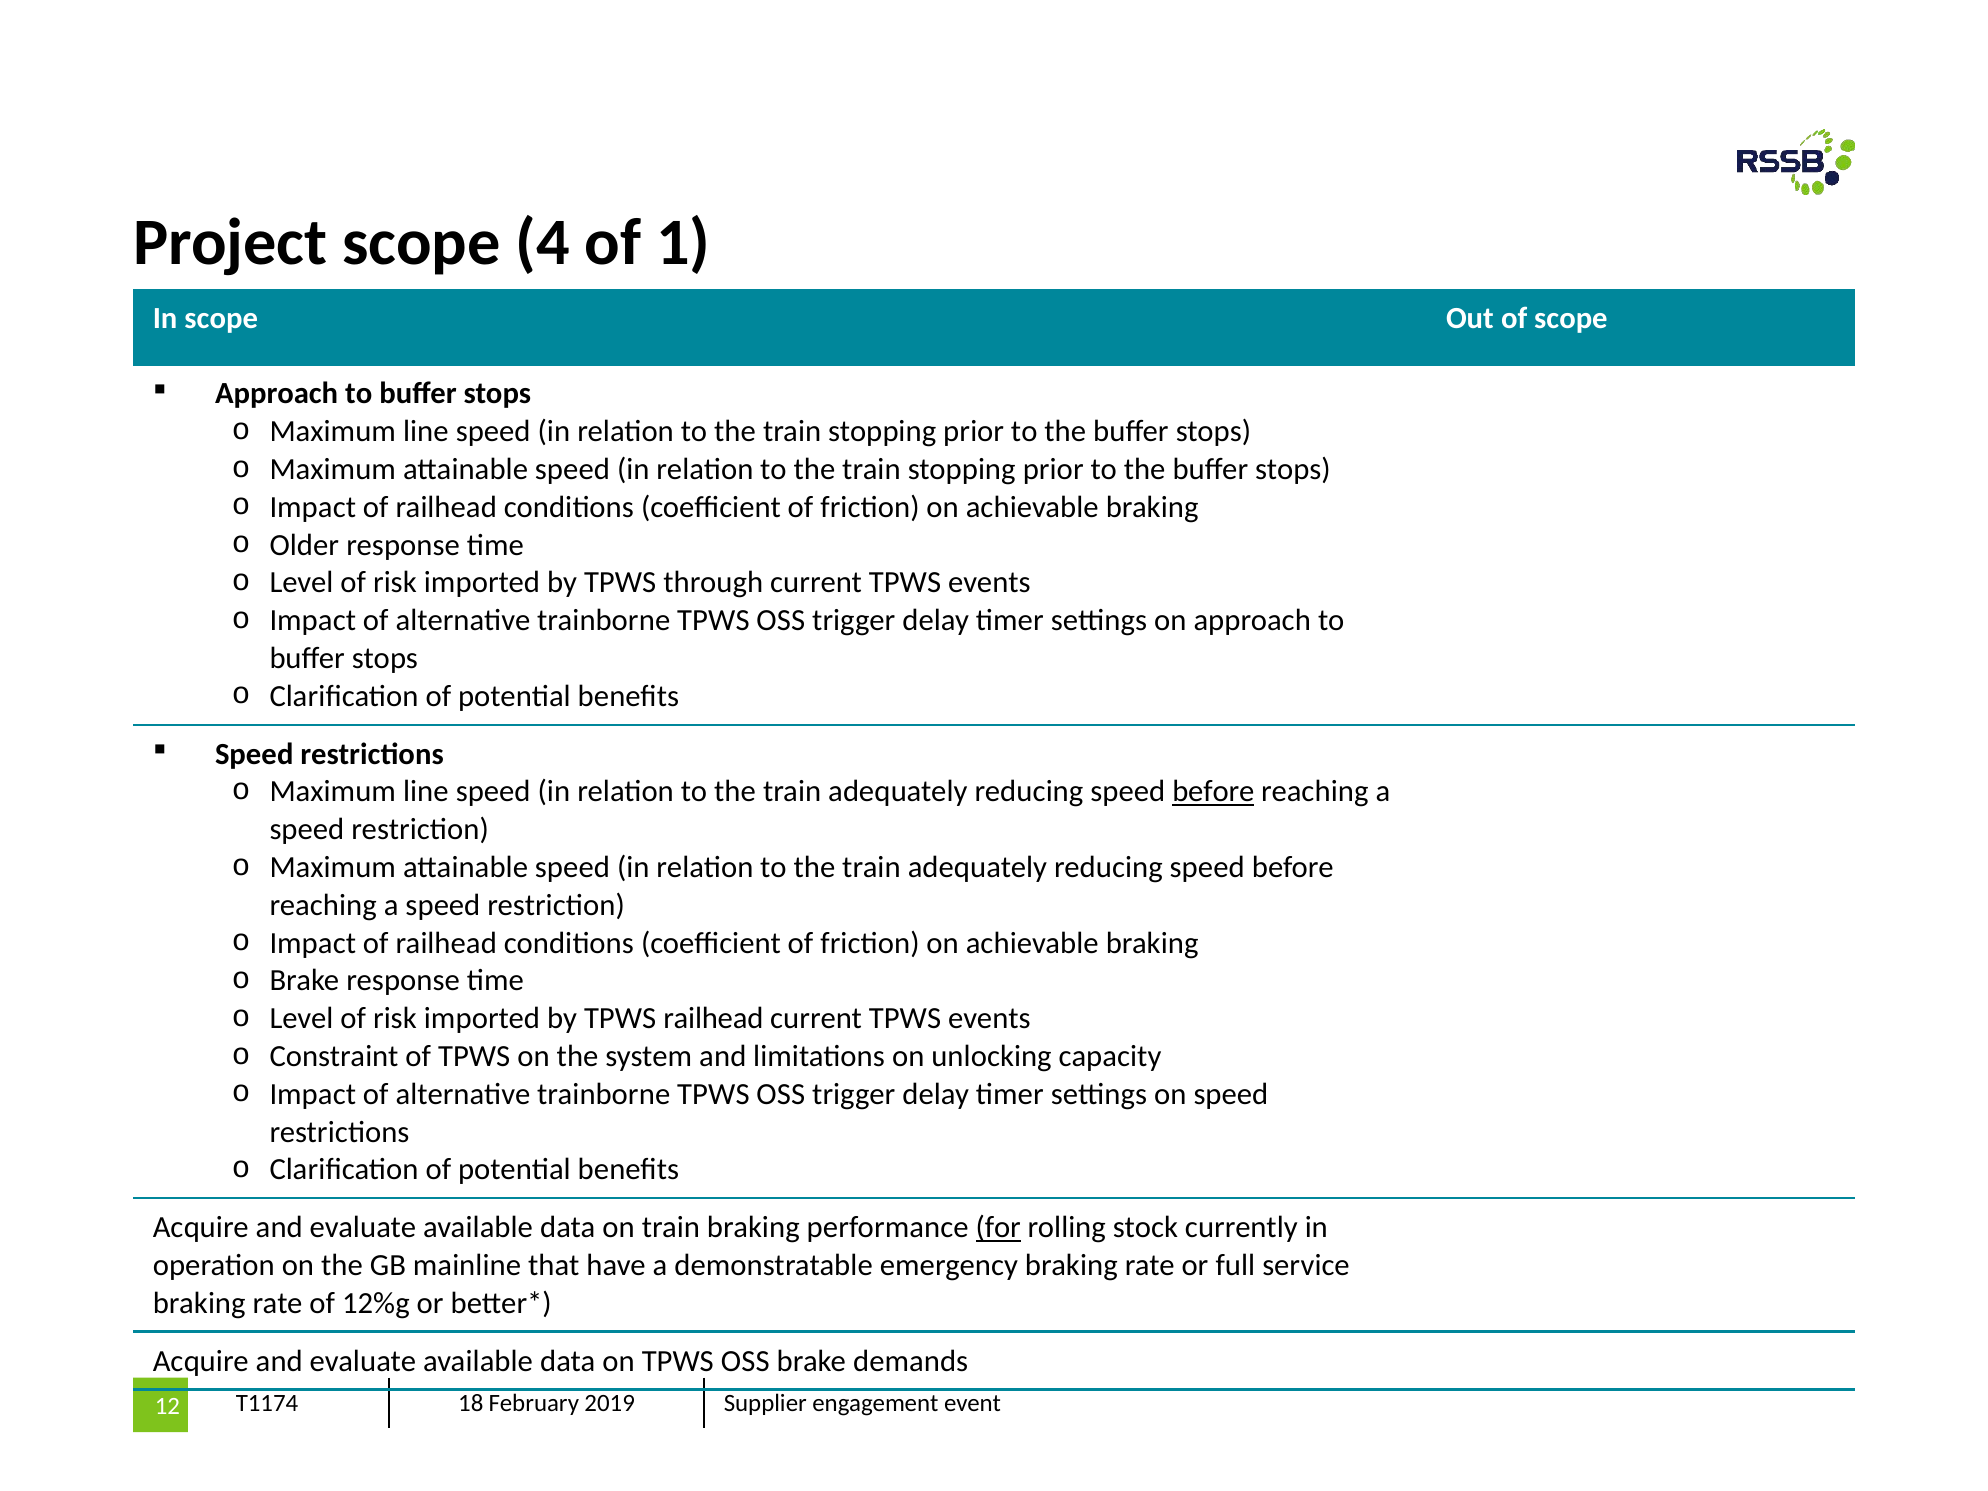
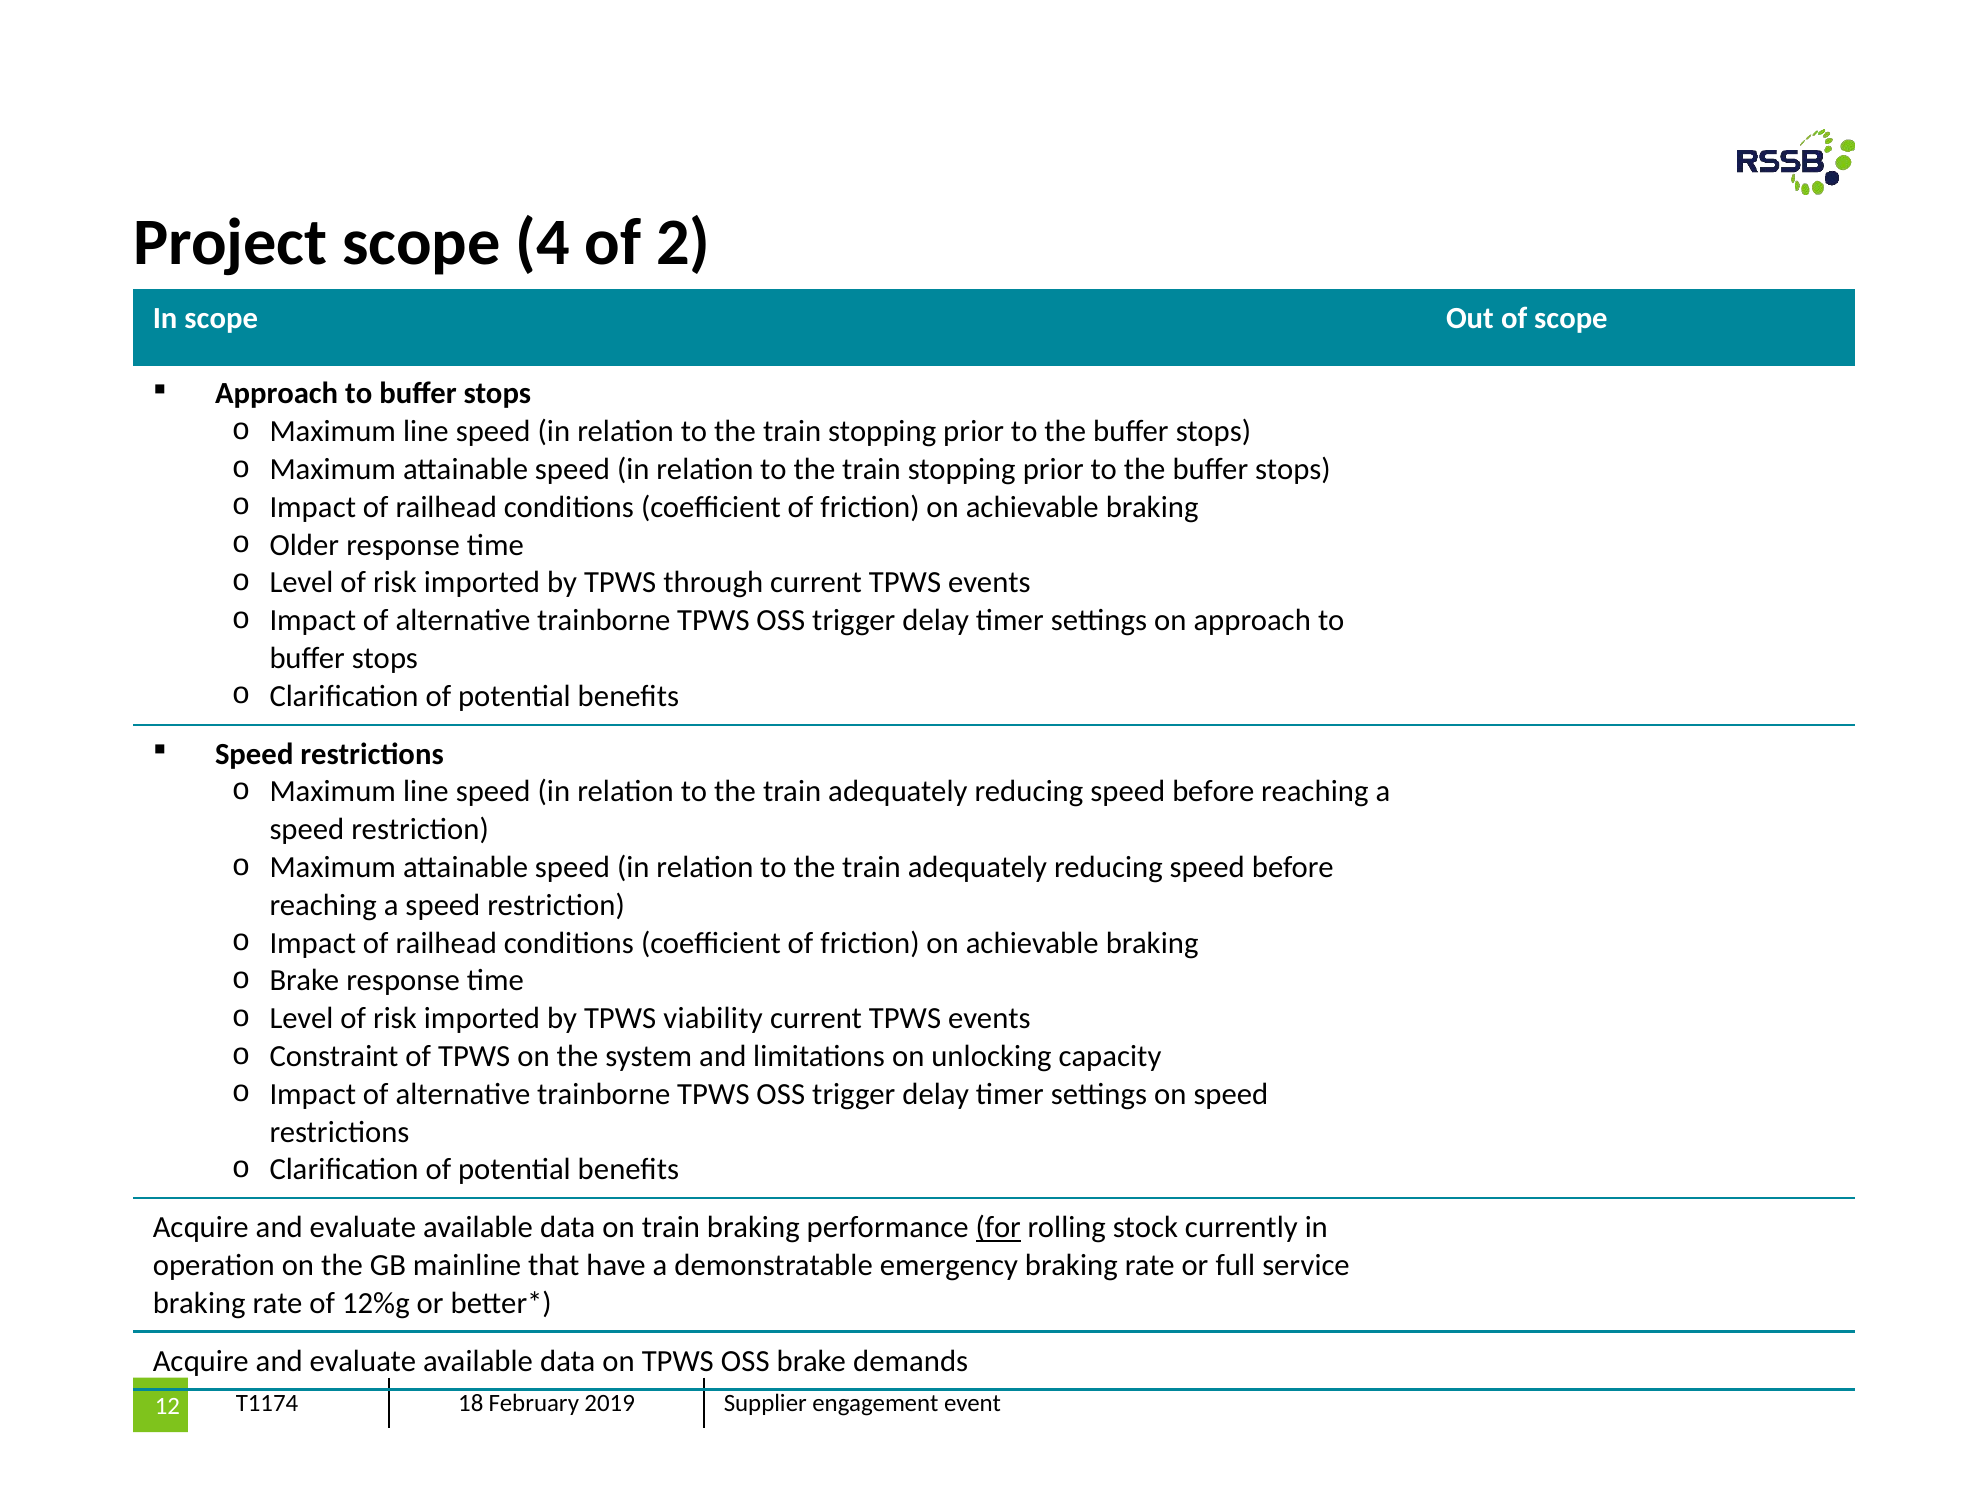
1: 1 -> 2
before at (1213, 792) underline: present -> none
TPWS railhead: railhead -> viability
